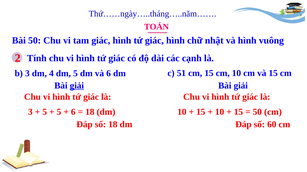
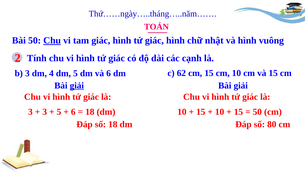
Chu at (52, 41) underline: none -> present
51: 51 -> 62
5 at (45, 112): 5 -> 3
60: 60 -> 80
